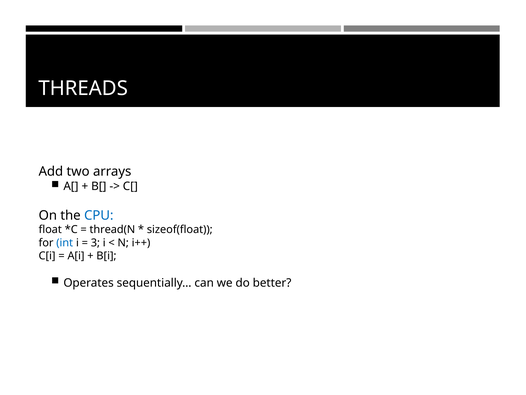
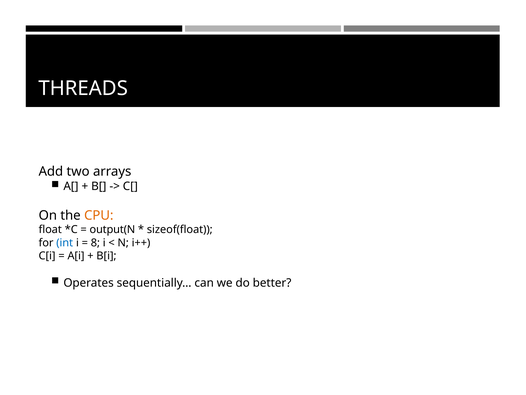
CPU colour: blue -> orange
thread(N: thread(N -> output(N
3: 3 -> 8
